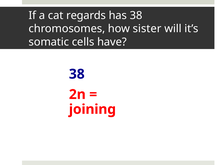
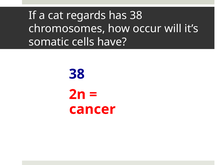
sister: sister -> occur
joining: joining -> cancer
